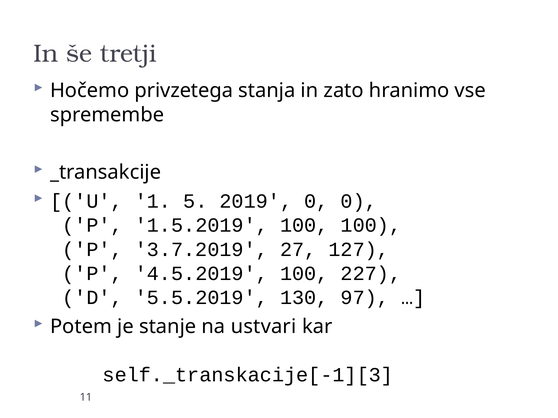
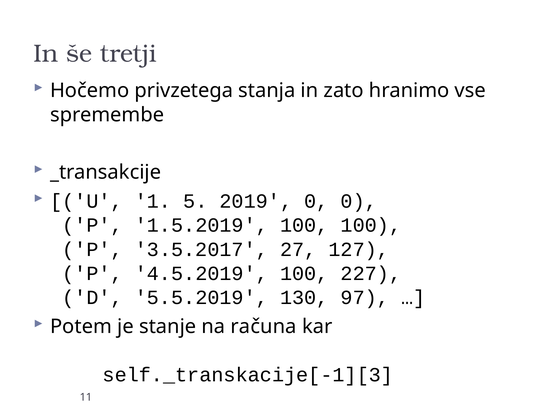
3.7.2019: 3.7.2019 -> 3.5.2017
ustvari: ustvari -> računa
